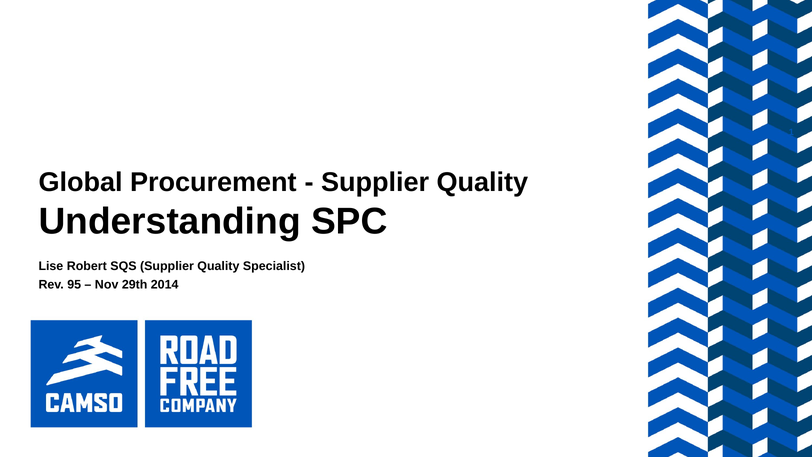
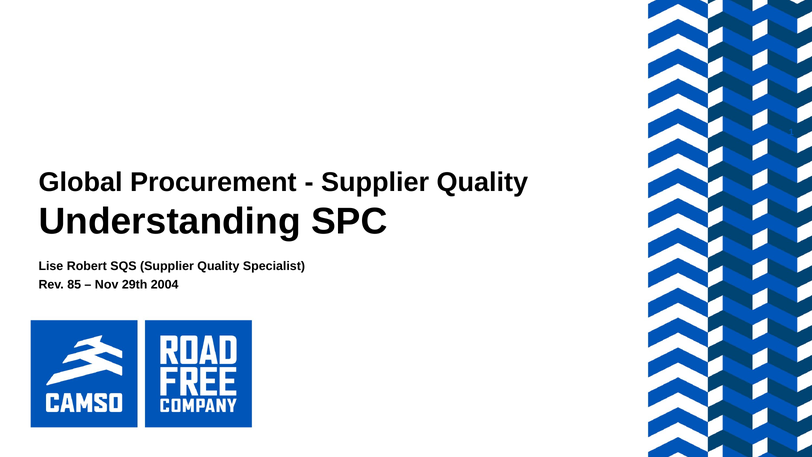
95: 95 -> 85
2014: 2014 -> 2004
